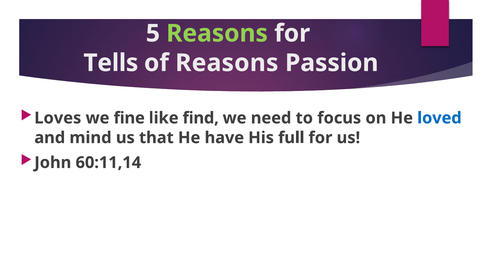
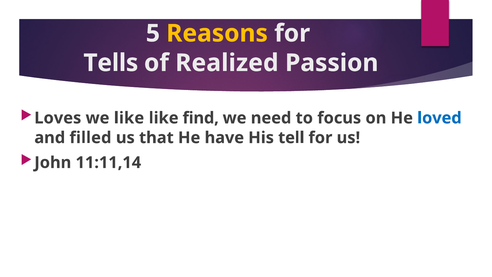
Reasons at (217, 33) colour: light green -> yellow
of Reasons: Reasons -> Realized
we fine: fine -> like
mind: mind -> filled
full: full -> tell
60:11,14: 60:11,14 -> 11:11,14
